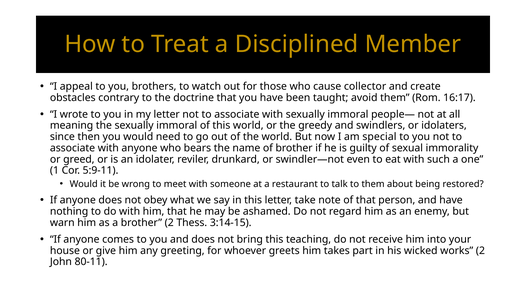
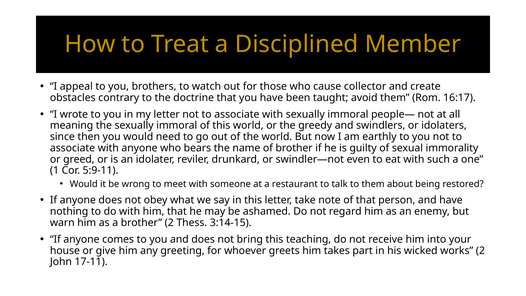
special: special -> earthly
80-11: 80-11 -> 17-11
